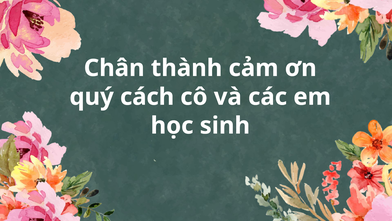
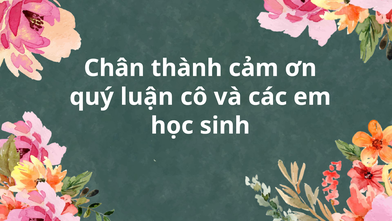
cách: cách -> luận
